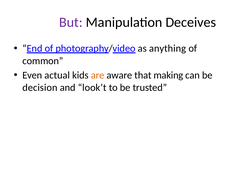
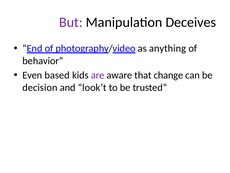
common: common -> behavior
actual: actual -> based
are colour: orange -> purple
making: making -> change
